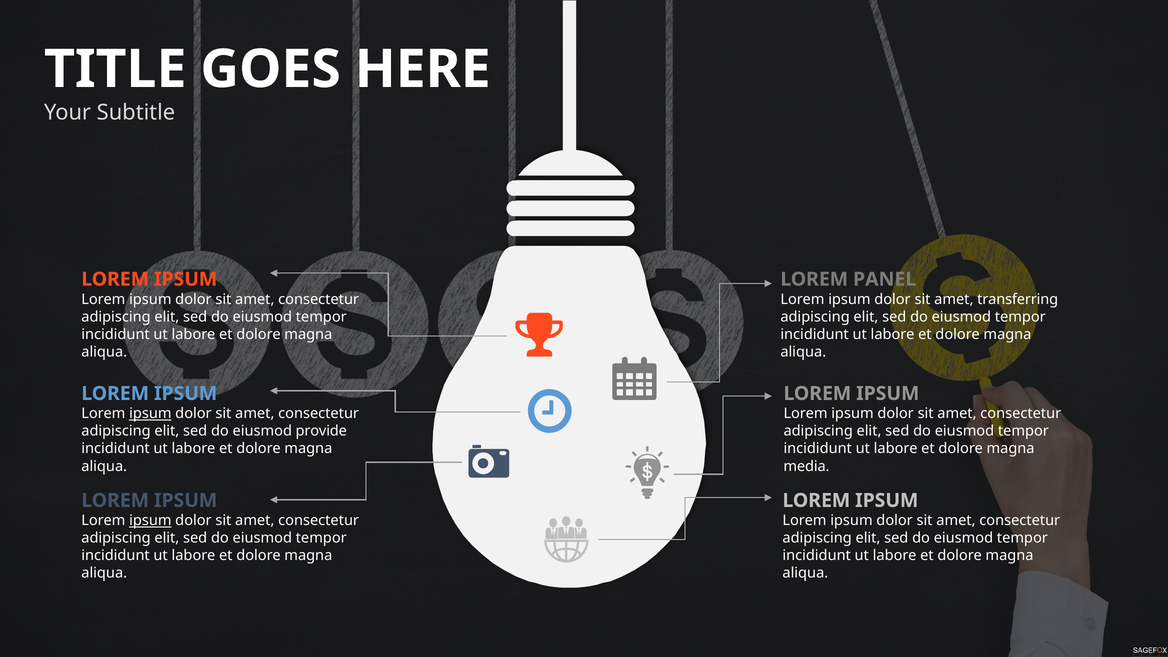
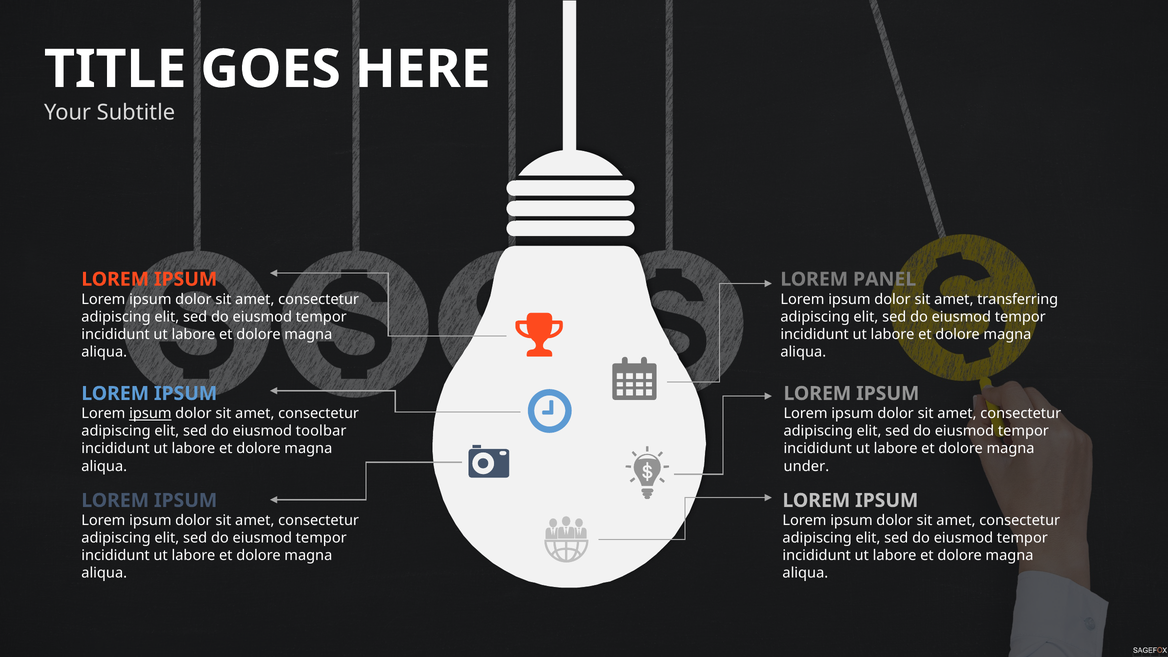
provide: provide -> toolbar
media: media -> under
ipsum at (150, 521) underline: present -> none
